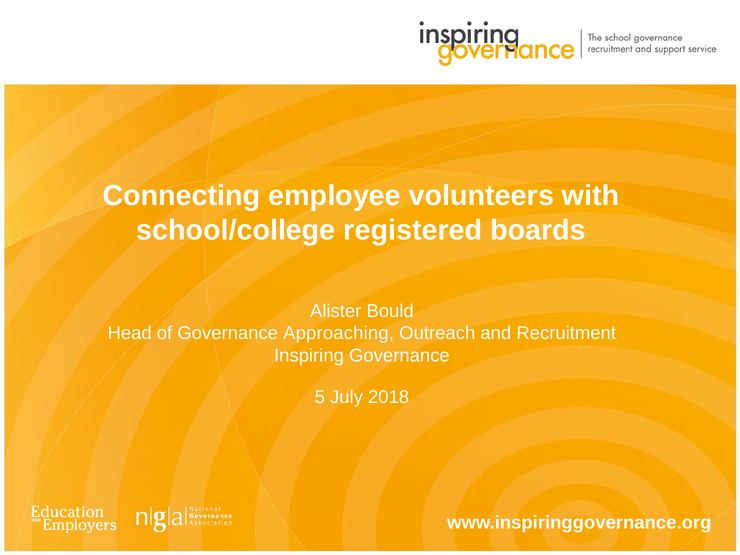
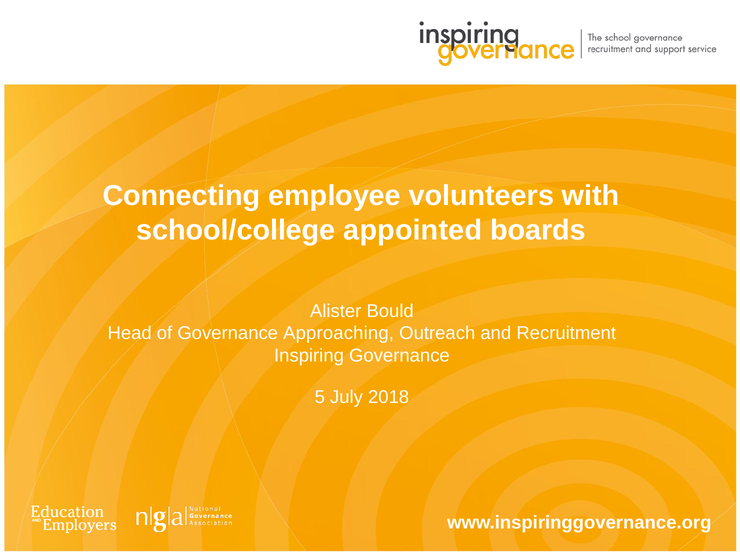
registered: registered -> appointed
